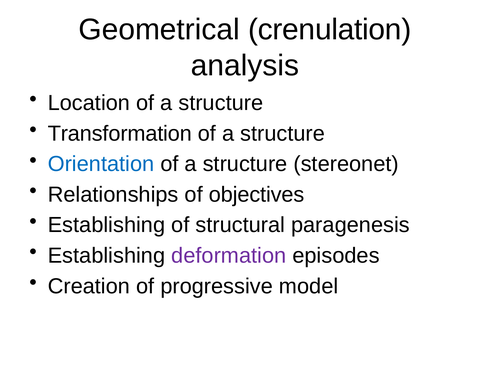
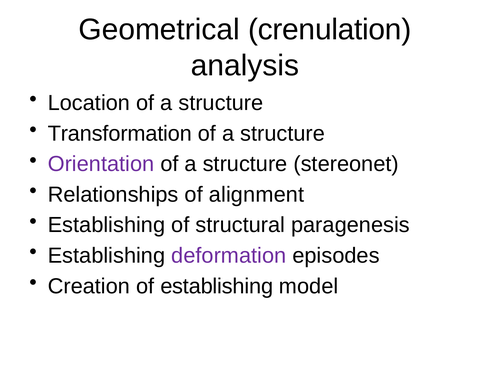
Orientation colour: blue -> purple
objectives: objectives -> alignment
of progressive: progressive -> establishing
